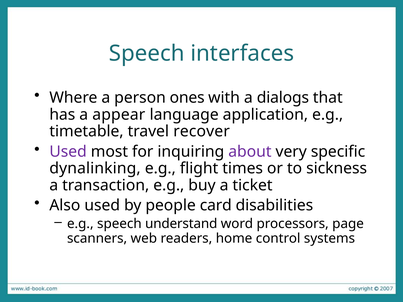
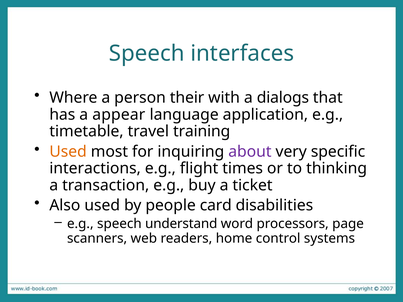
ones: ones -> their
recover: recover -> training
Used at (68, 152) colour: purple -> orange
dynalinking: dynalinking -> interactions
sickness: sickness -> thinking
